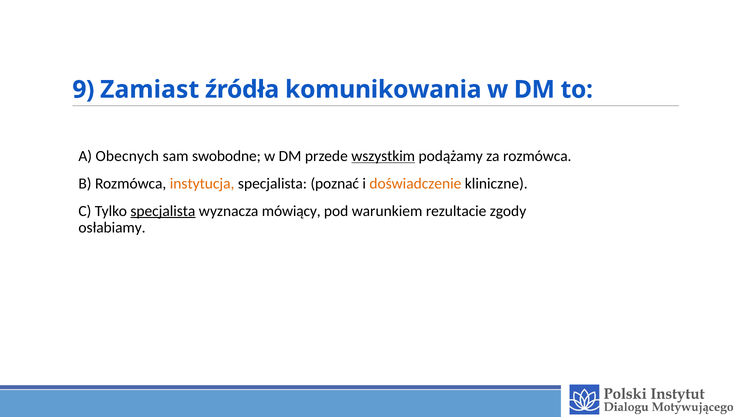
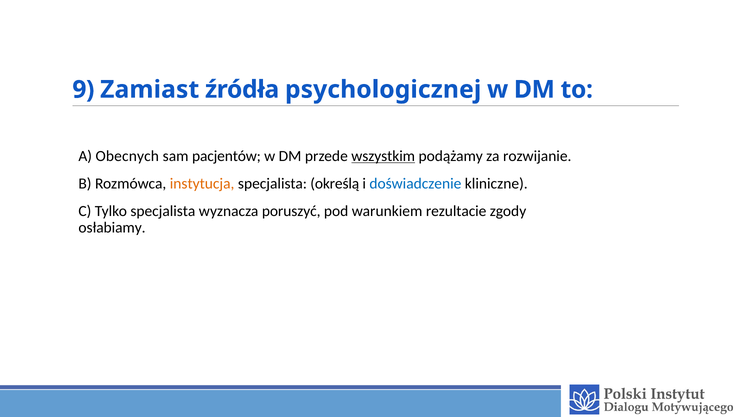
komunikowania: komunikowania -> psychologicznej
swobodne: swobodne -> pacjentów
za rozmówca: rozmówca -> rozwijanie
poznać: poznać -> określą
doświadczenie colour: orange -> blue
specjalista at (163, 211) underline: present -> none
mówiący: mówiący -> poruszyć
